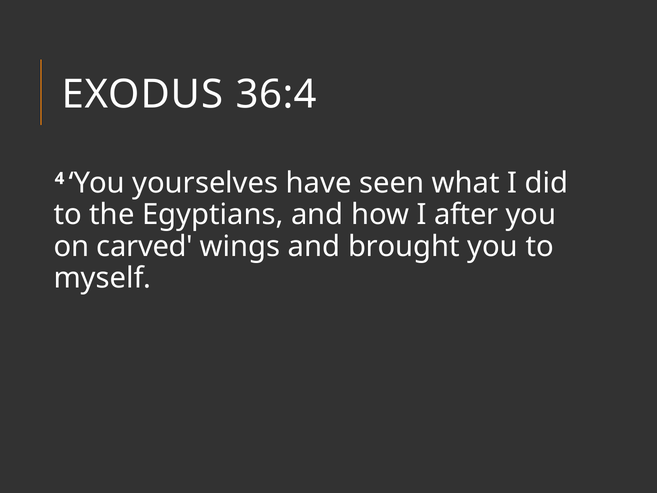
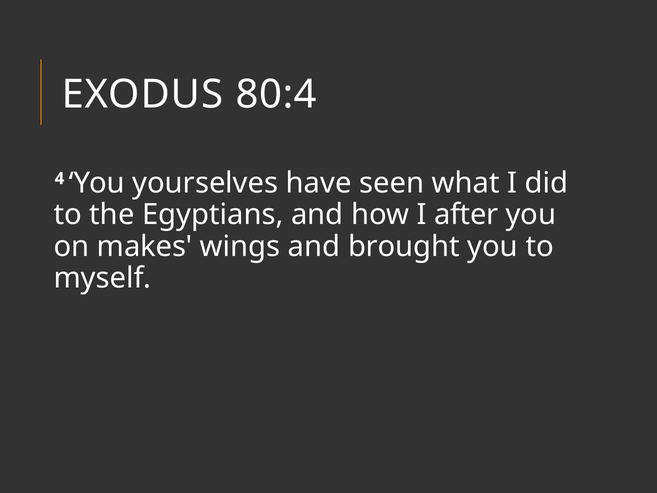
36:4: 36:4 -> 80:4
carved: carved -> makes
